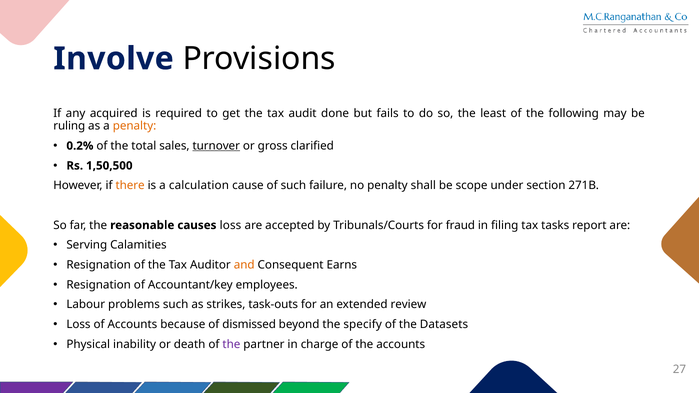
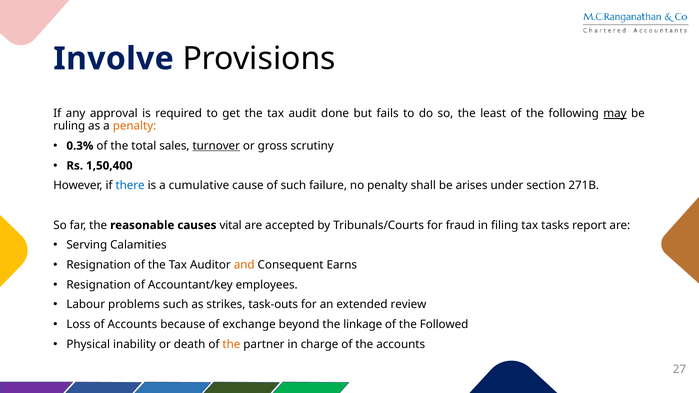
acquired: acquired -> approval
may underline: none -> present
0.2%: 0.2% -> 0.3%
clarified: clarified -> scrutiny
1,50,500: 1,50,500 -> 1,50,400
there colour: orange -> blue
calculation: calculation -> cumulative
scope: scope -> arises
causes loss: loss -> vital
dismissed: dismissed -> exchange
specify: specify -> linkage
Datasets: Datasets -> Followed
the at (231, 344) colour: purple -> orange
